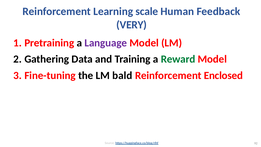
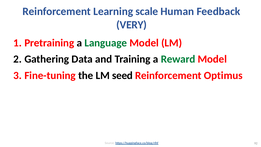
Language colour: purple -> green
bald: bald -> seed
Enclosed: Enclosed -> Optimus
